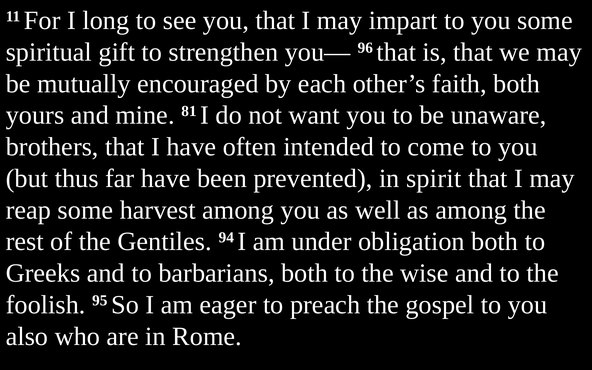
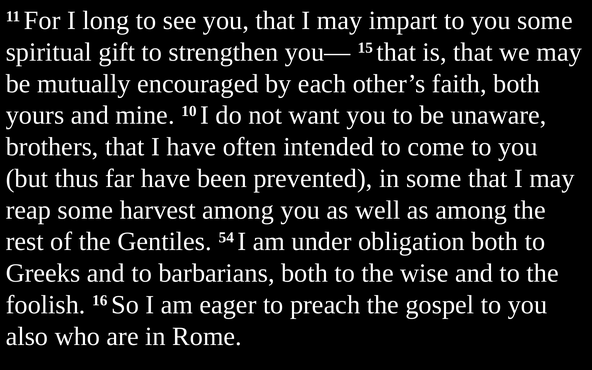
96: 96 -> 15
81: 81 -> 10
in spirit: spirit -> some
94: 94 -> 54
95: 95 -> 16
